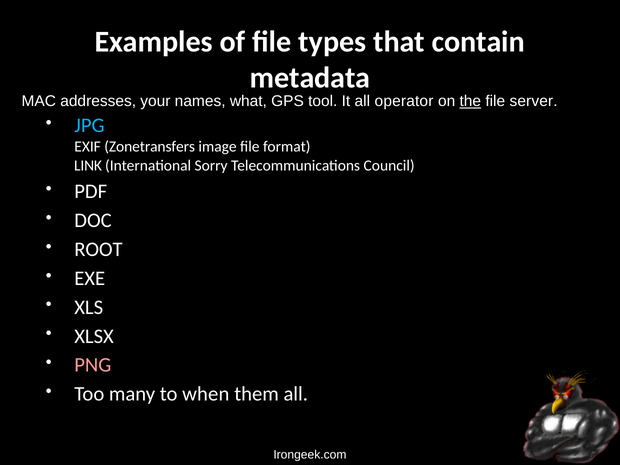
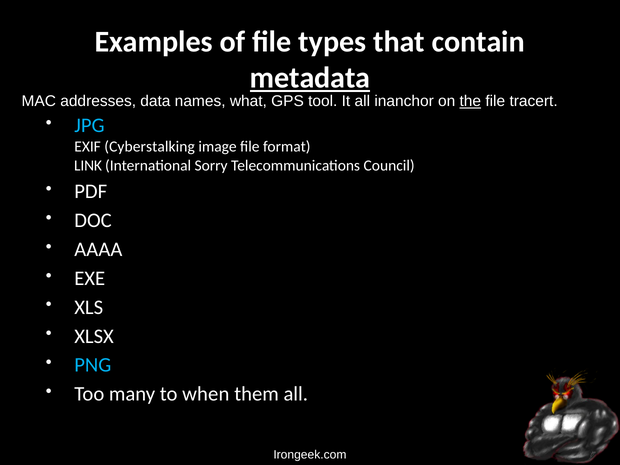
metadata underline: none -> present
your: your -> data
operator: operator -> inanchor
server: server -> tracert
Zonetransfers: Zonetransfers -> Cyberstalking
ROOT: ROOT -> AAAA
PNG colour: pink -> light blue
